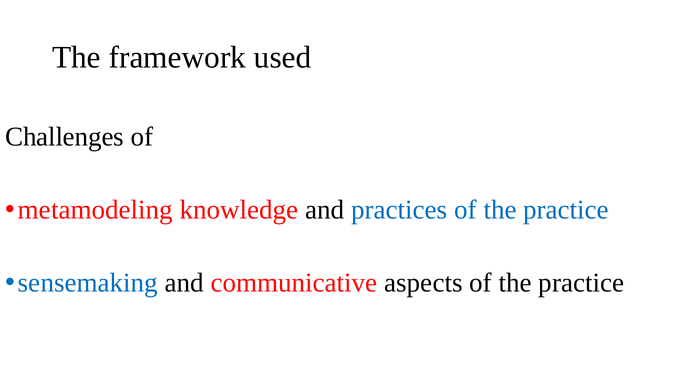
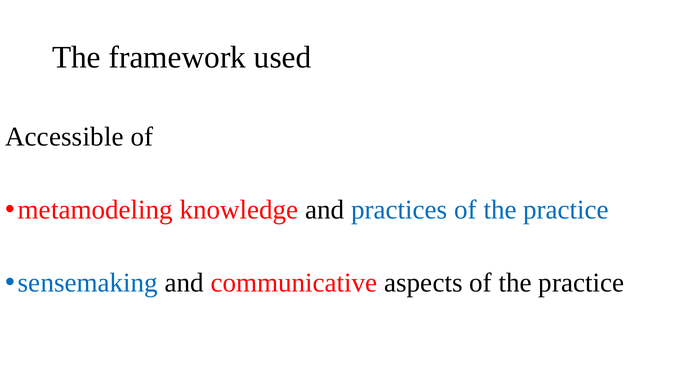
Challenges: Challenges -> Accessible
